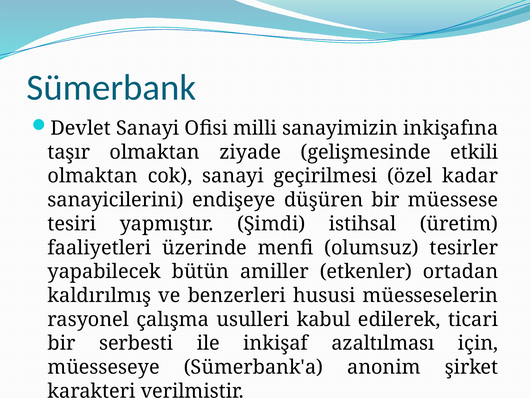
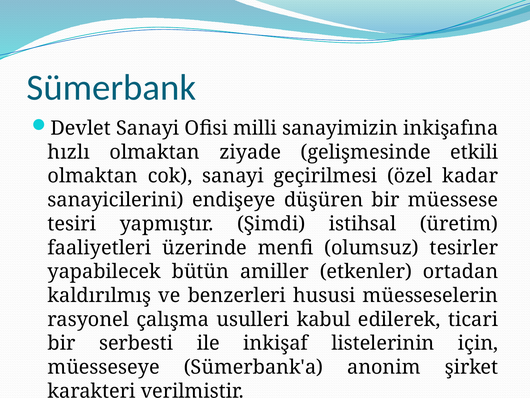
taşır: taşır -> hızlı
azaltılması: azaltılması -> listelerinin
